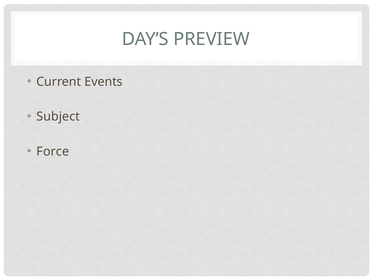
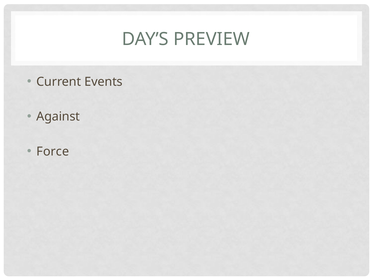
Subject: Subject -> Against
